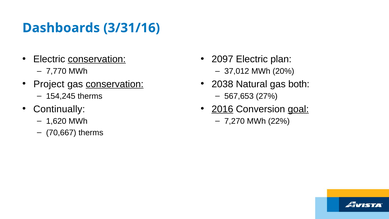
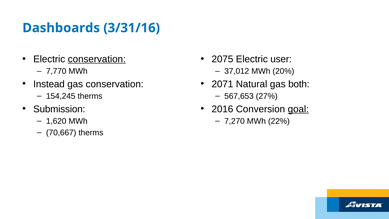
2097: 2097 -> 2075
plan: plan -> user
Project: Project -> Instead
conservation at (115, 84) underline: present -> none
2038: 2038 -> 2071
Continually: Continually -> Submission
2016 underline: present -> none
